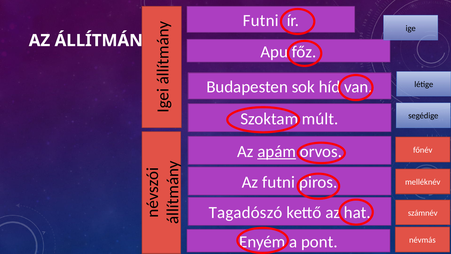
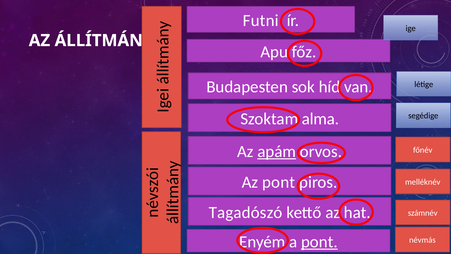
múlt: múlt -> alma
Az futni: futni -> pont
pont at (319, 242) underline: none -> present
